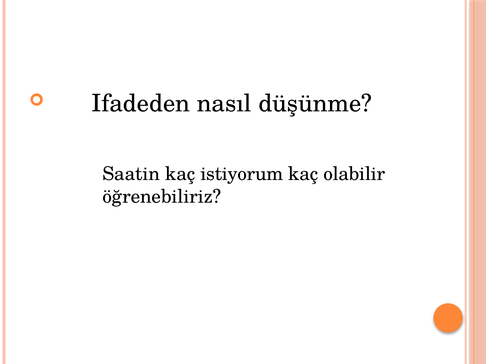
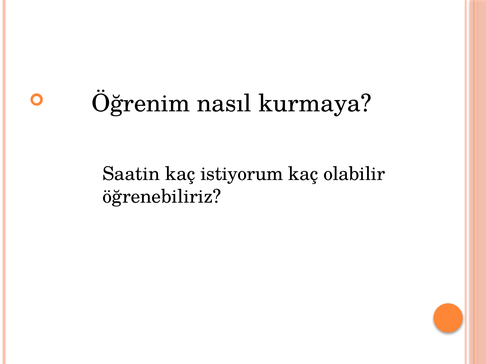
Ifadeden: Ifadeden -> Öğrenim
düşünme: düşünme -> kurmaya
